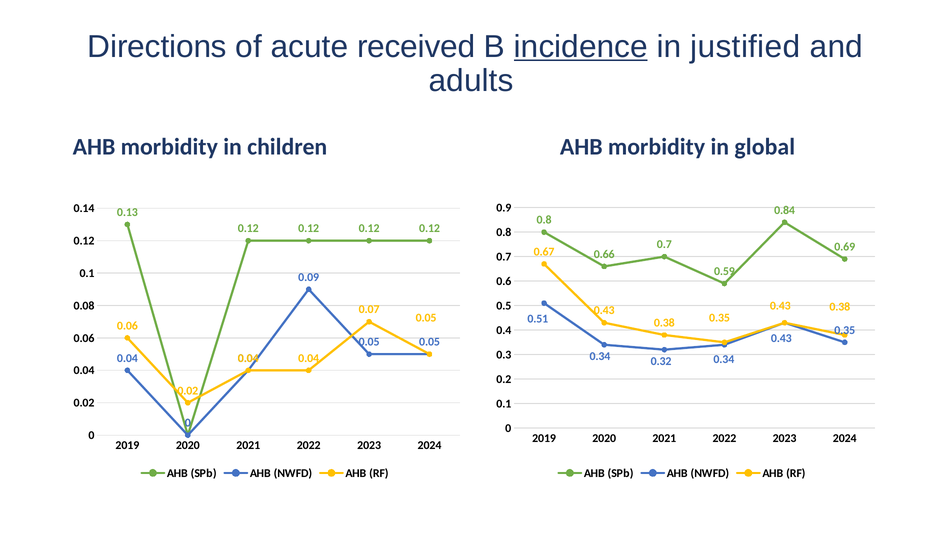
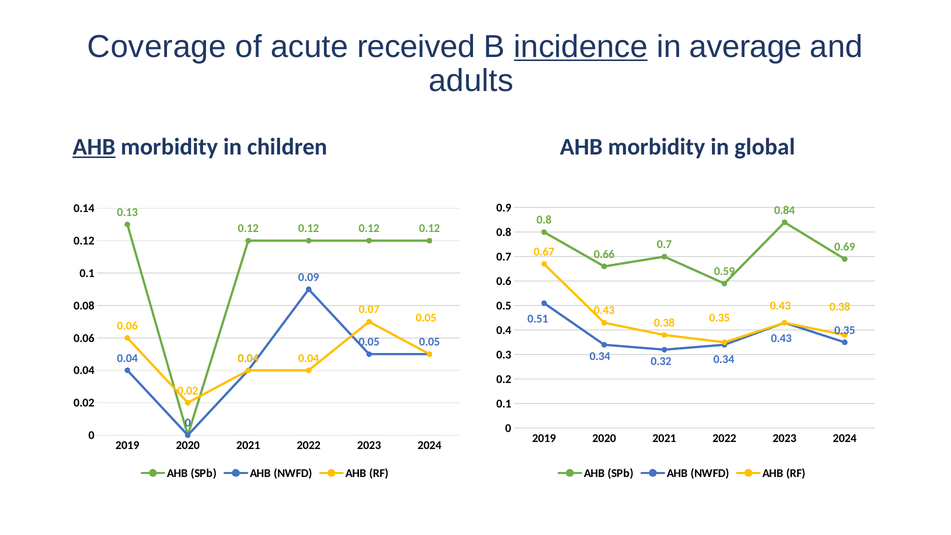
Directions: Directions -> Coverage
justified: justified -> average
AHB at (94, 147) underline: none -> present
